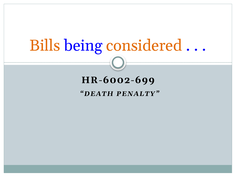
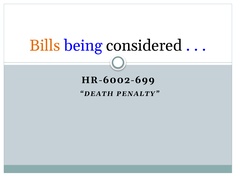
considered colour: orange -> black
